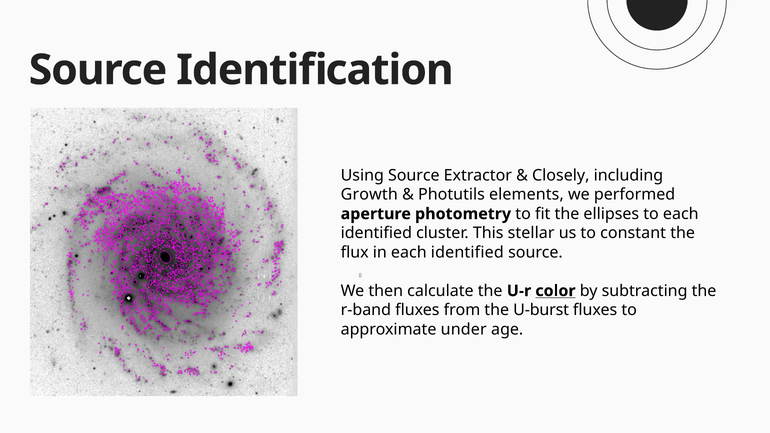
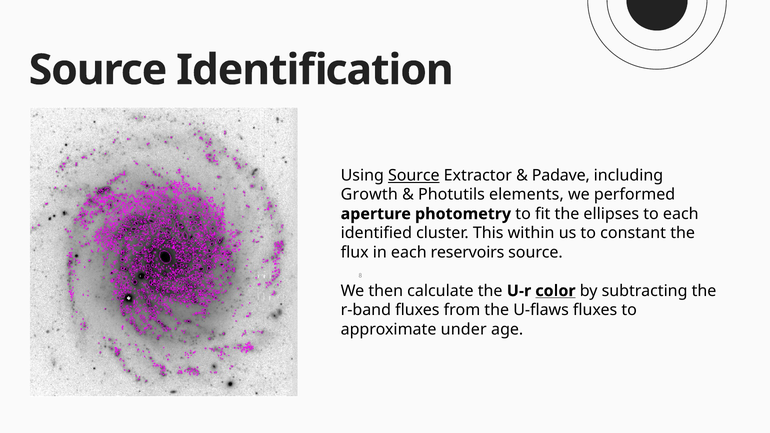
Source at (414, 175) underline: none -> present
Closely: Closely -> Padave
stellar: stellar -> within
in each identified: identified -> reservoirs
U-burst: U-burst -> U-flaws
